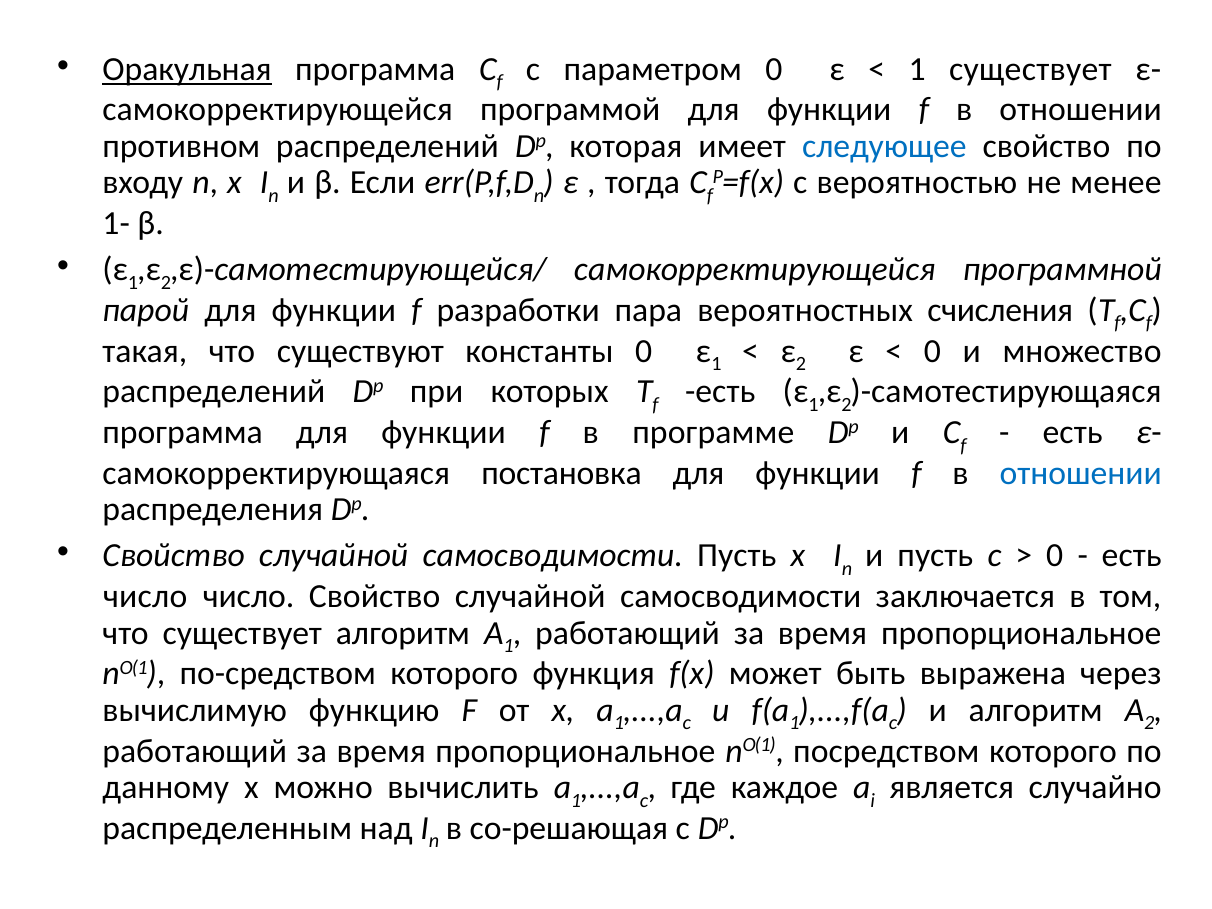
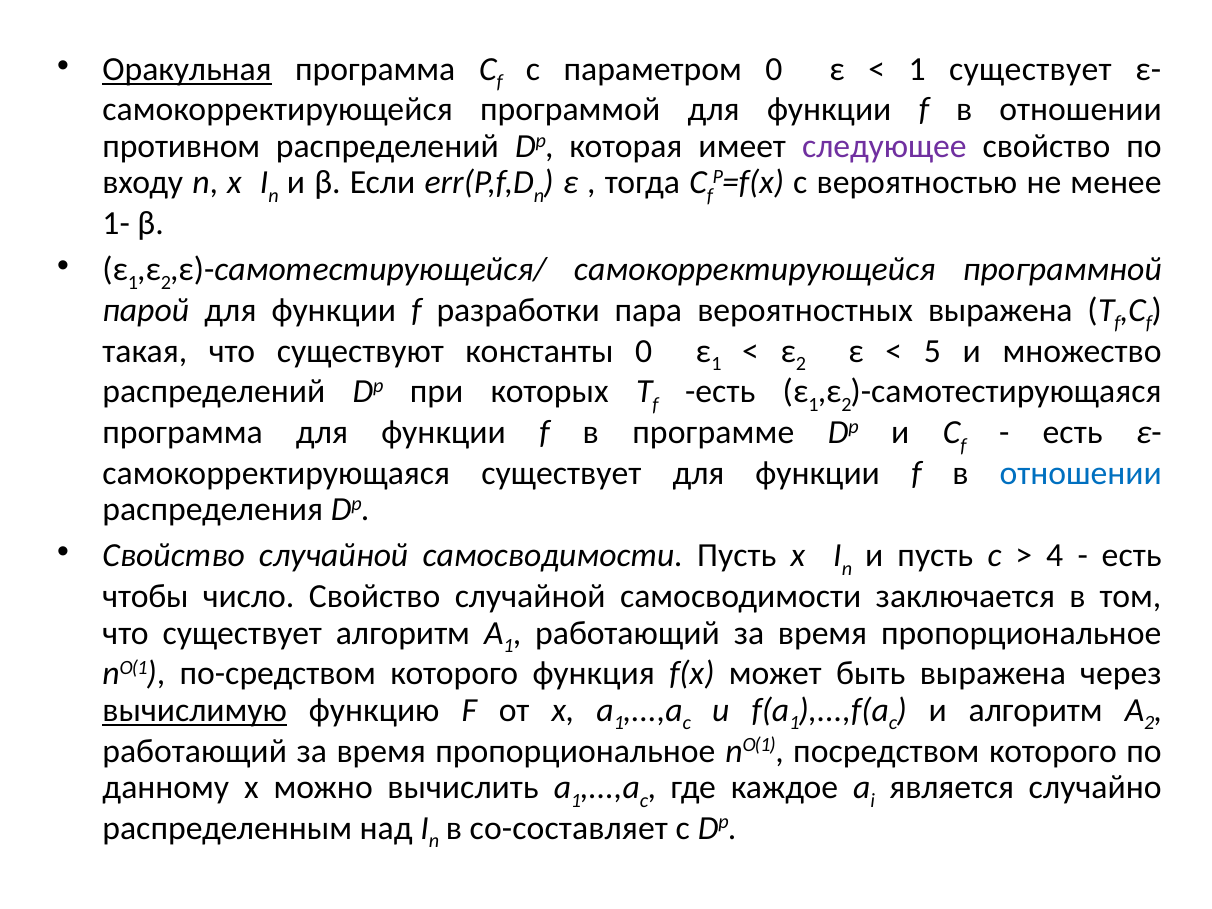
следующее colour: blue -> purple
вероятностных счисления: счисления -> выражена
0 at (932, 351): 0 -> 5
постановка at (561, 473): постановка -> существует
0 at (1055, 556): 0 -> 4
число at (145, 597): число -> чтобы
вычислимую underline: none -> present
со-решающая: со-решающая -> со-составляет
